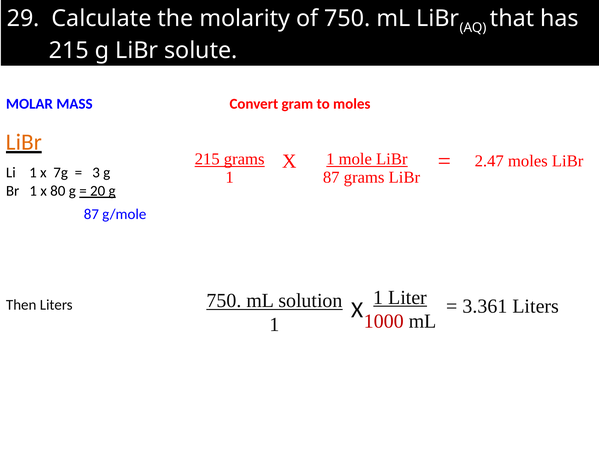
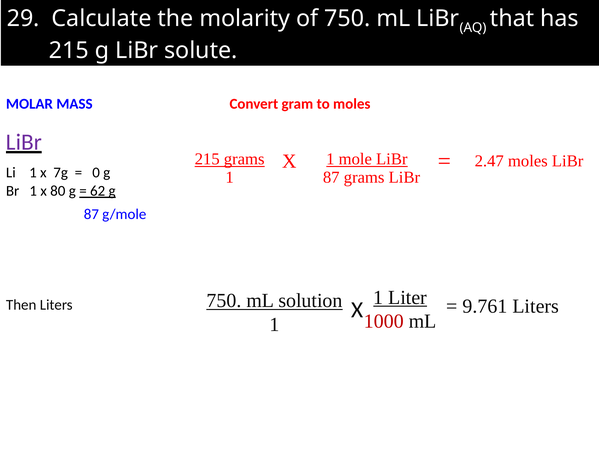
LiBr at (24, 142) colour: orange -> purple
3: 3 -> 0
20: 20 -> 62
3.361: 3.361 -> 9.761
